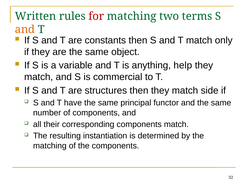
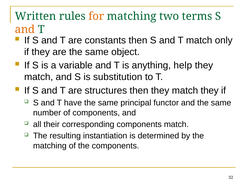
for colour: red -> orange
commercial: commercial -> substitution
match side: side -> they
